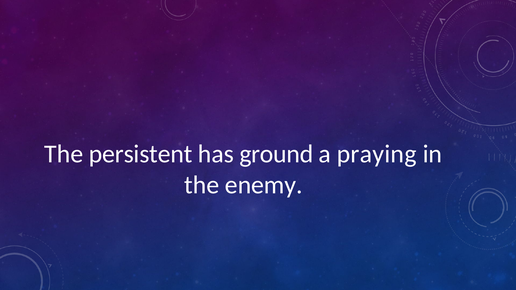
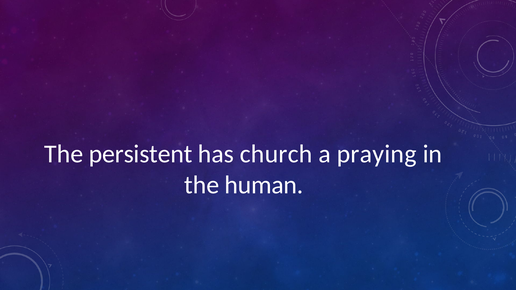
ground: ground -> church
enemy: enemy -> human
